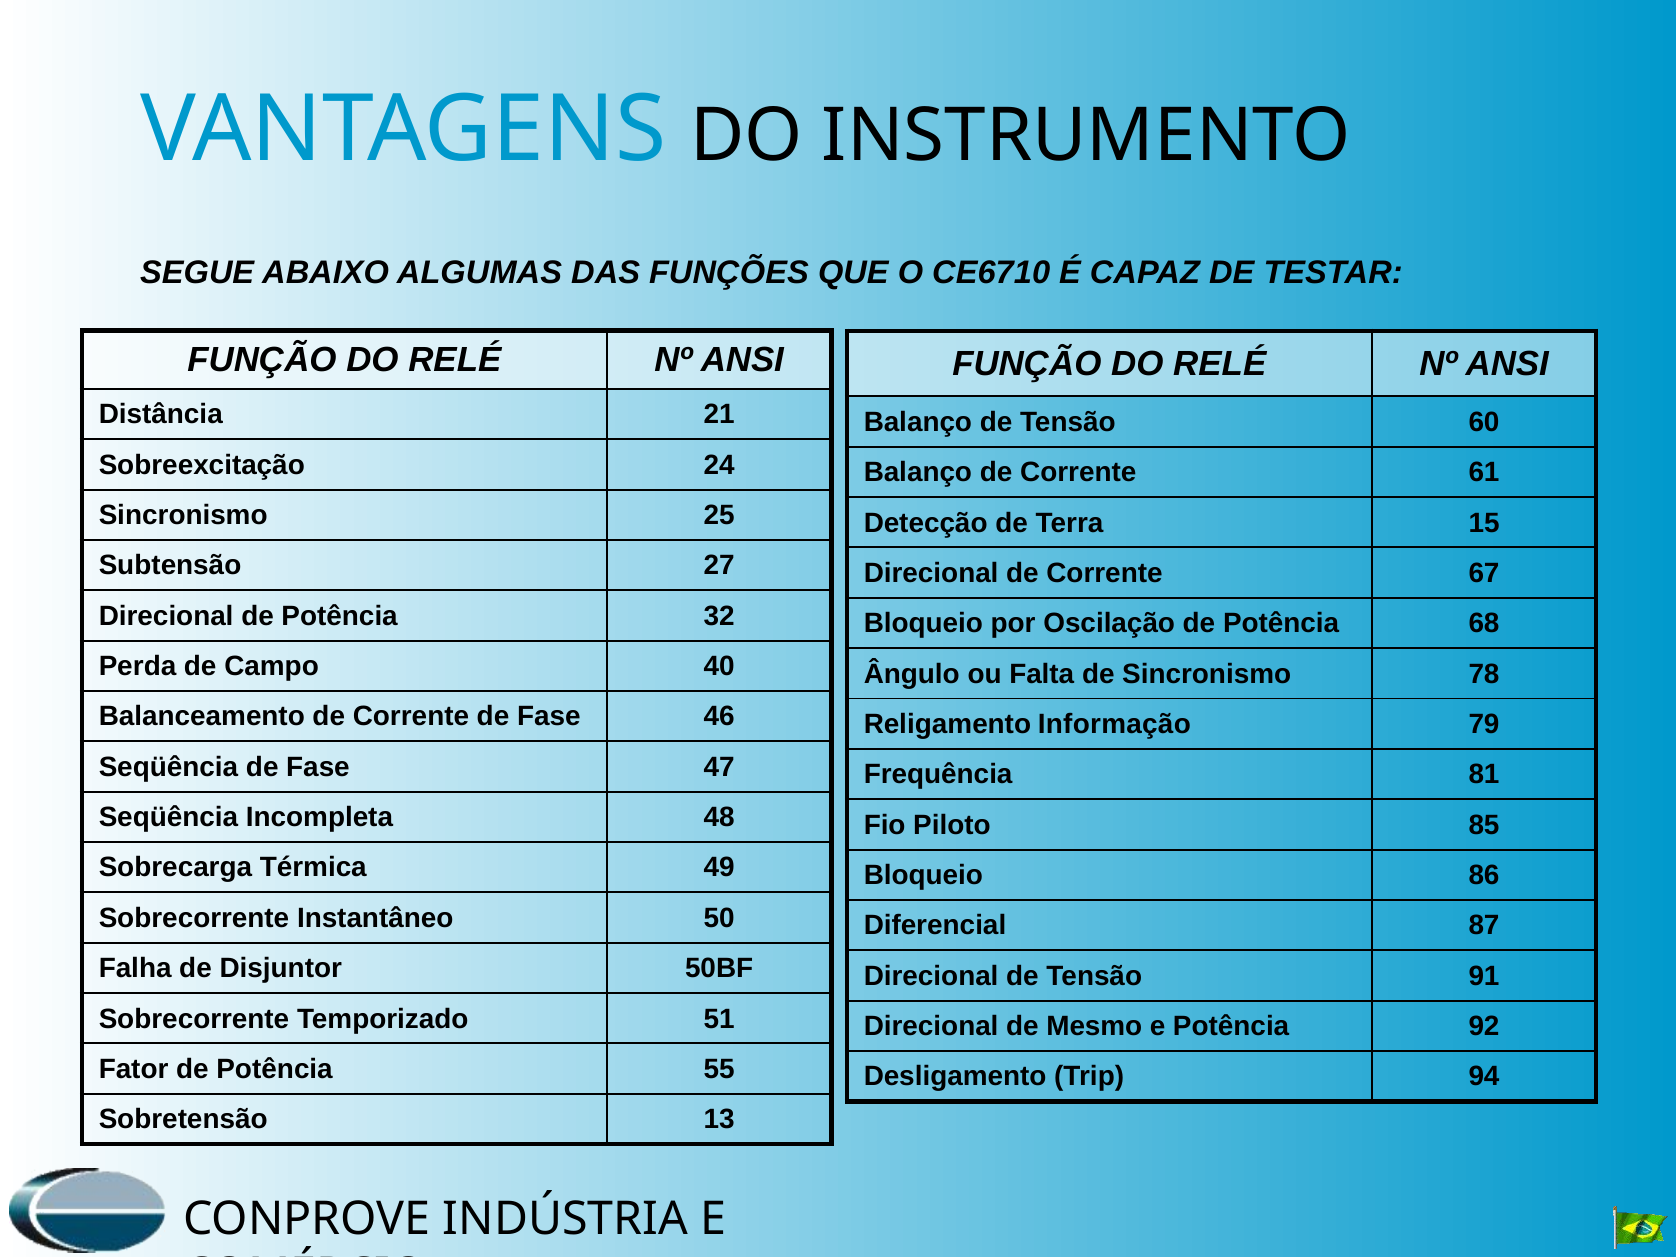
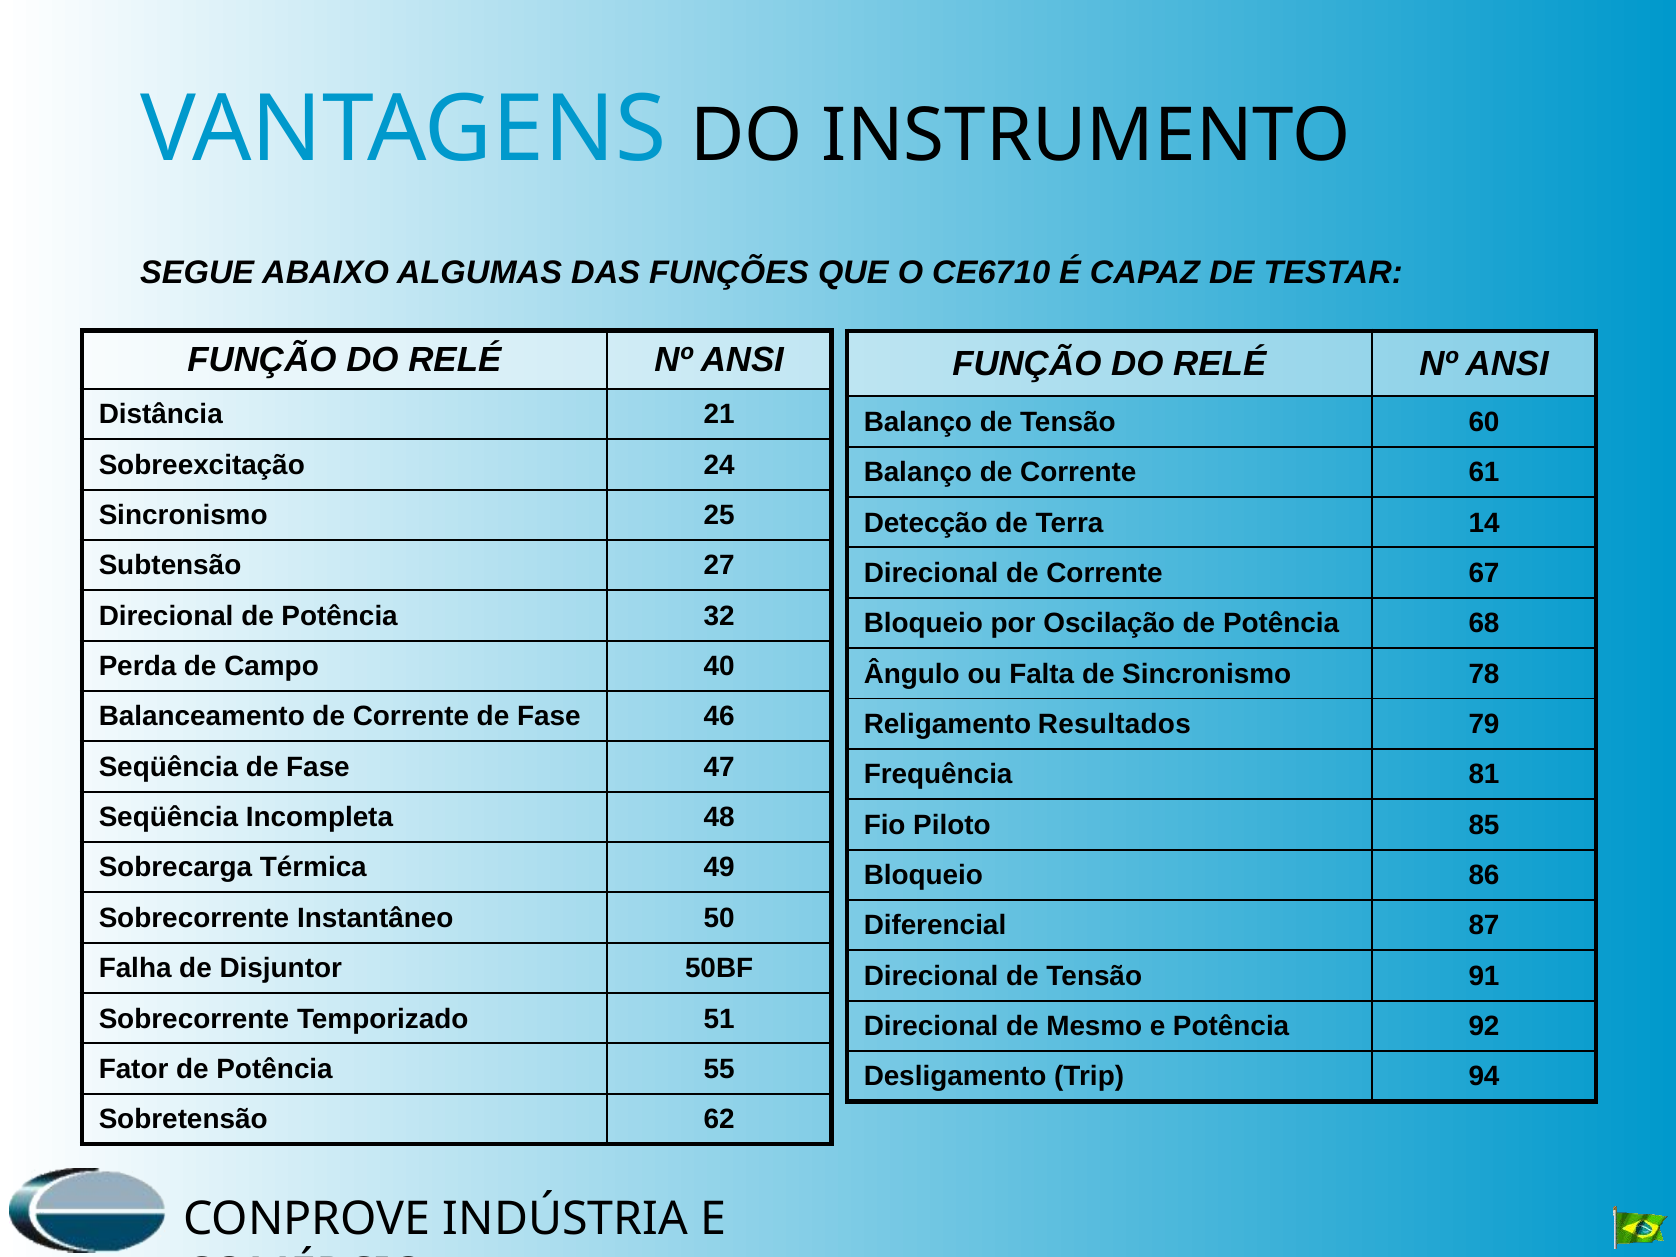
15: 15 -> 14
Informação: Informação -> Resultados
13: 13 -> 62
